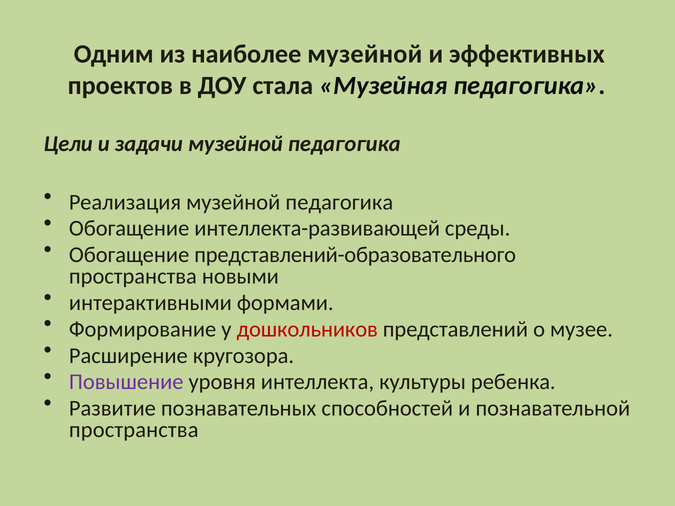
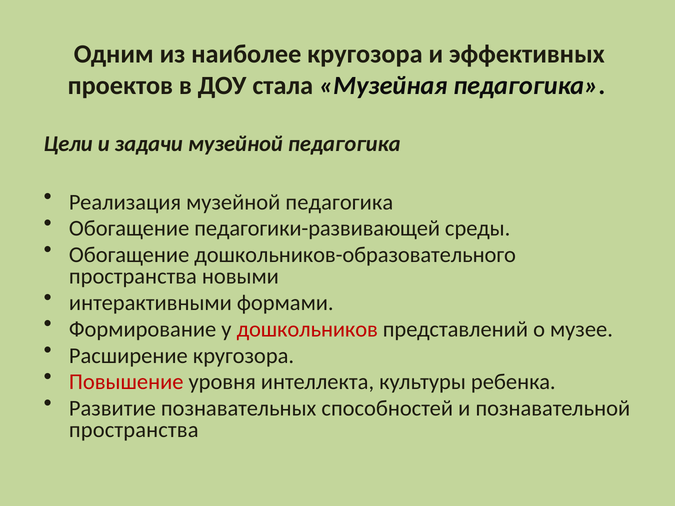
наиболее музейной: музейной -> кругозора
интеллекта-развивающей: интеллекта-развивающей -> педагогики-развивающей
представлений-образовательного: представлений-образовательного -> дошкольников-образовательного
Повышение colour: purple -> red
